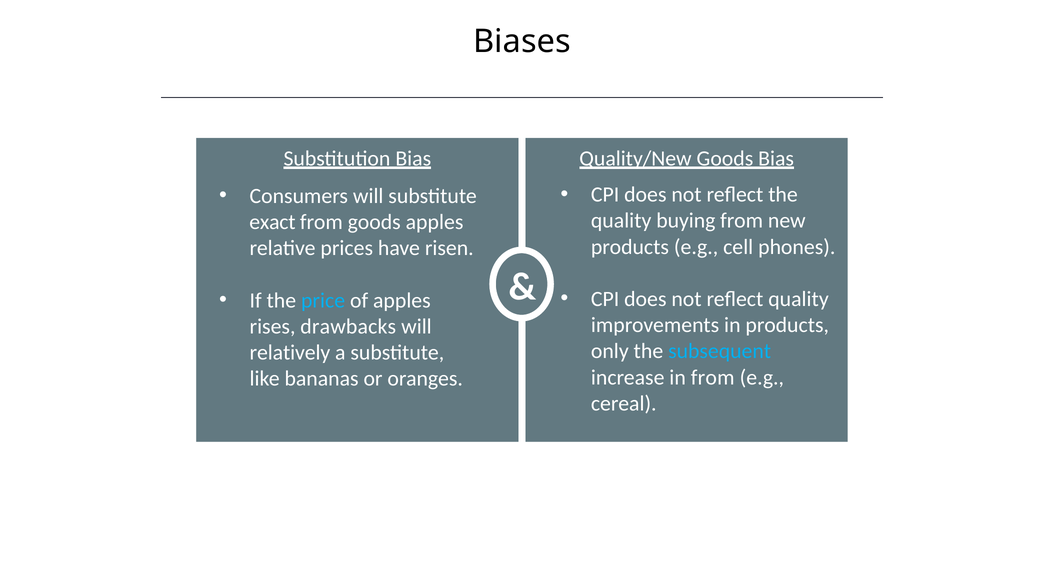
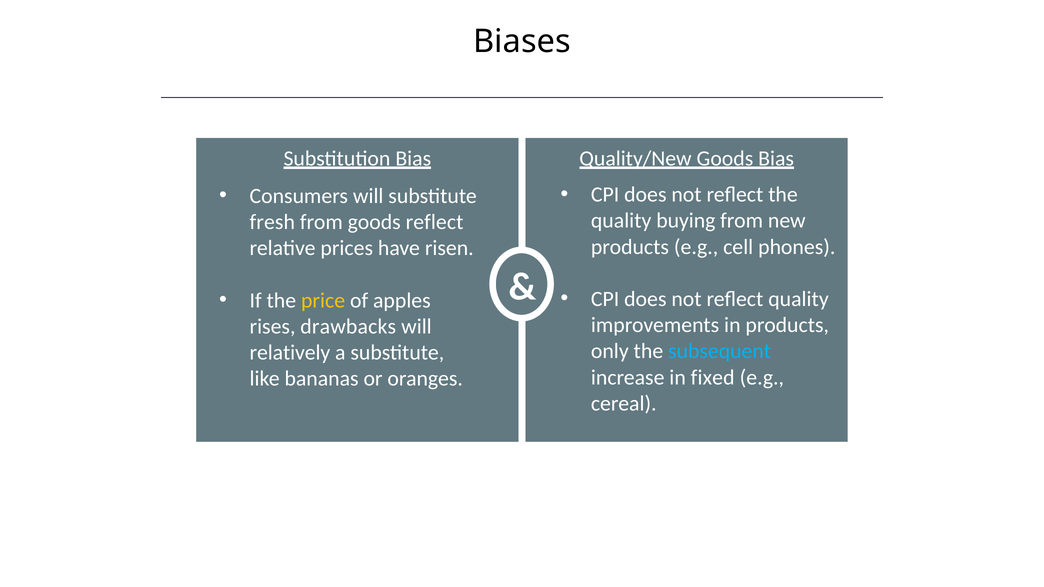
exact: exact -> fresh
goods apples: apples -> reflect
price colour: light blue -> yellow
in from: from -> fixed
